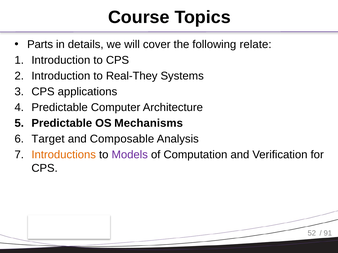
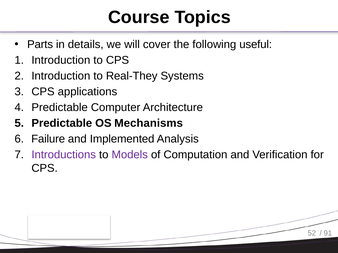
relate: relate -> useful
Target: Target -> Failure
Composable: Composable -> Implemented
Introductions colour: orange -> purple
